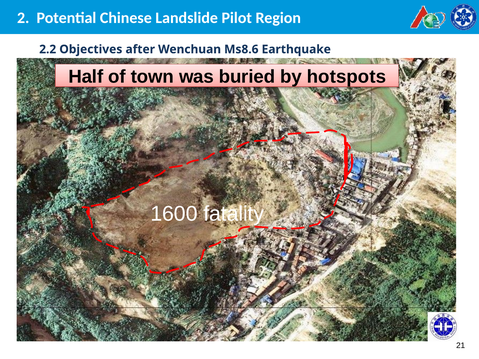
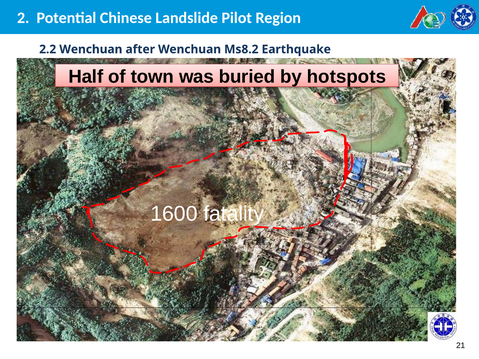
2.2 Objectives: Objectives -> Wenchuan
Ms8.6: Ms8.6 -> Ms8.2
